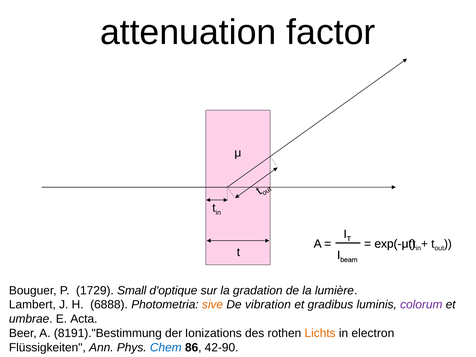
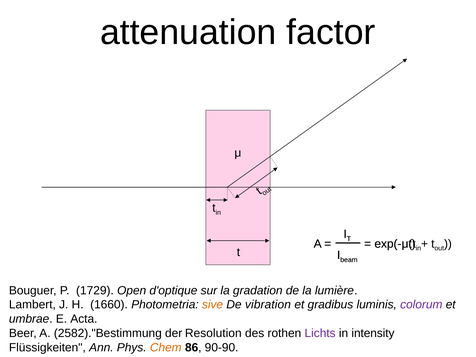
Small: Small -> Open
6888: 6888 -> 1660
8191)."Bestimmung: 8191)."Bestimmung -> 2582)."Bestimmung
Ionizations: Ionizations -> Resolution
Lichts colour: orange -> purple
electron: electron -> intensity
Chem colour: blue -> orange
42-90: 42-90 -> 90-90
